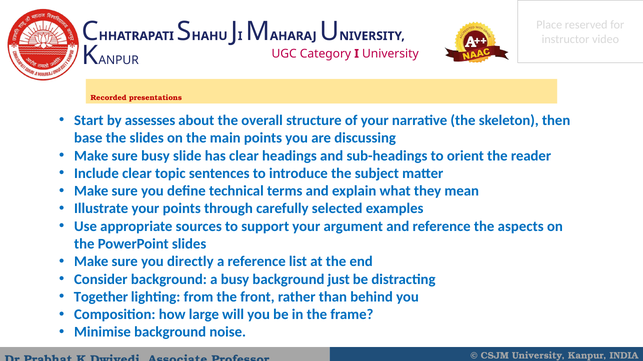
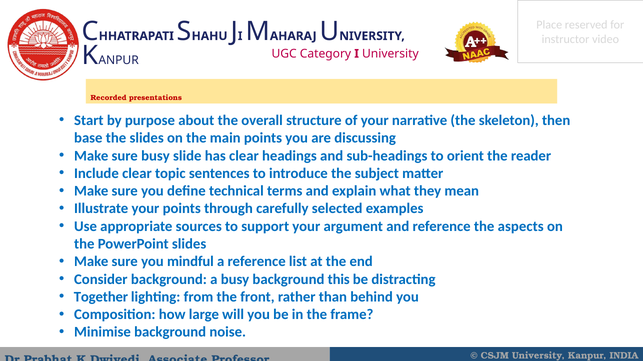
assesses: assesses -> purpose
directly: directly -> mindful
just: just -> this
